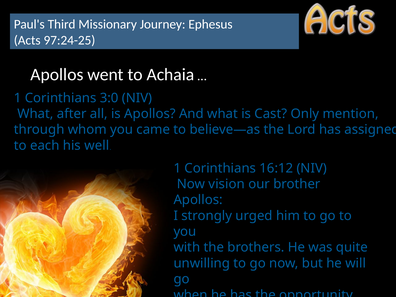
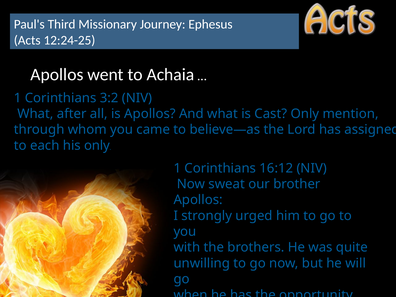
97:24-25: 97:24-25 -> 12:24-25
3:0: 3:0 -> 3:2
his well: well -> only
vision: vision -> sweat
